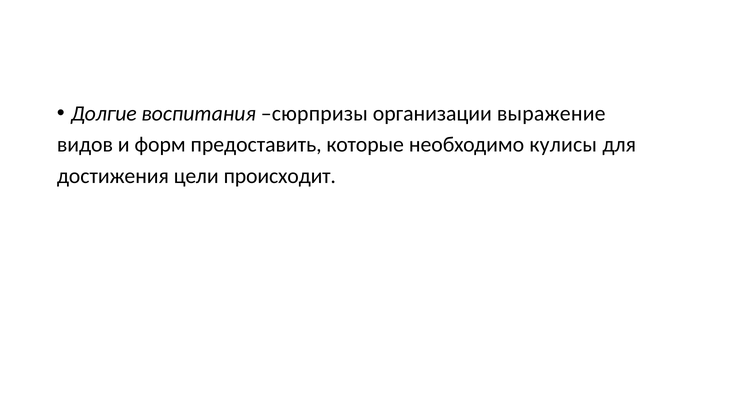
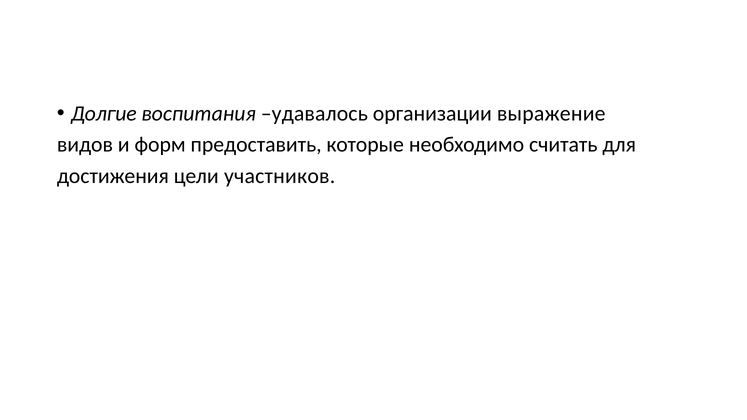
сюрпризы: сюрпризы -> удавалось
кулисы: кулисы -> считать
происходит: происходит -> участников
